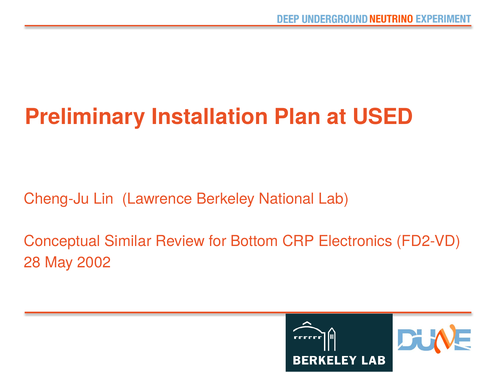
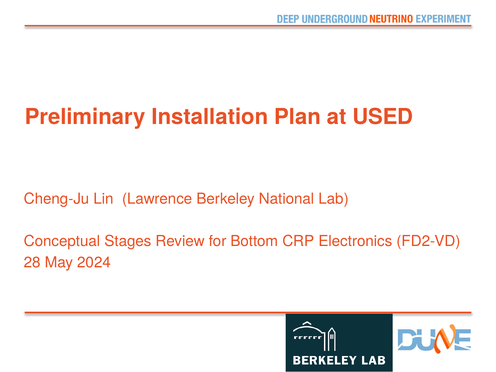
Similar: Similar -> Stages
2002: 2002 -> 2024
